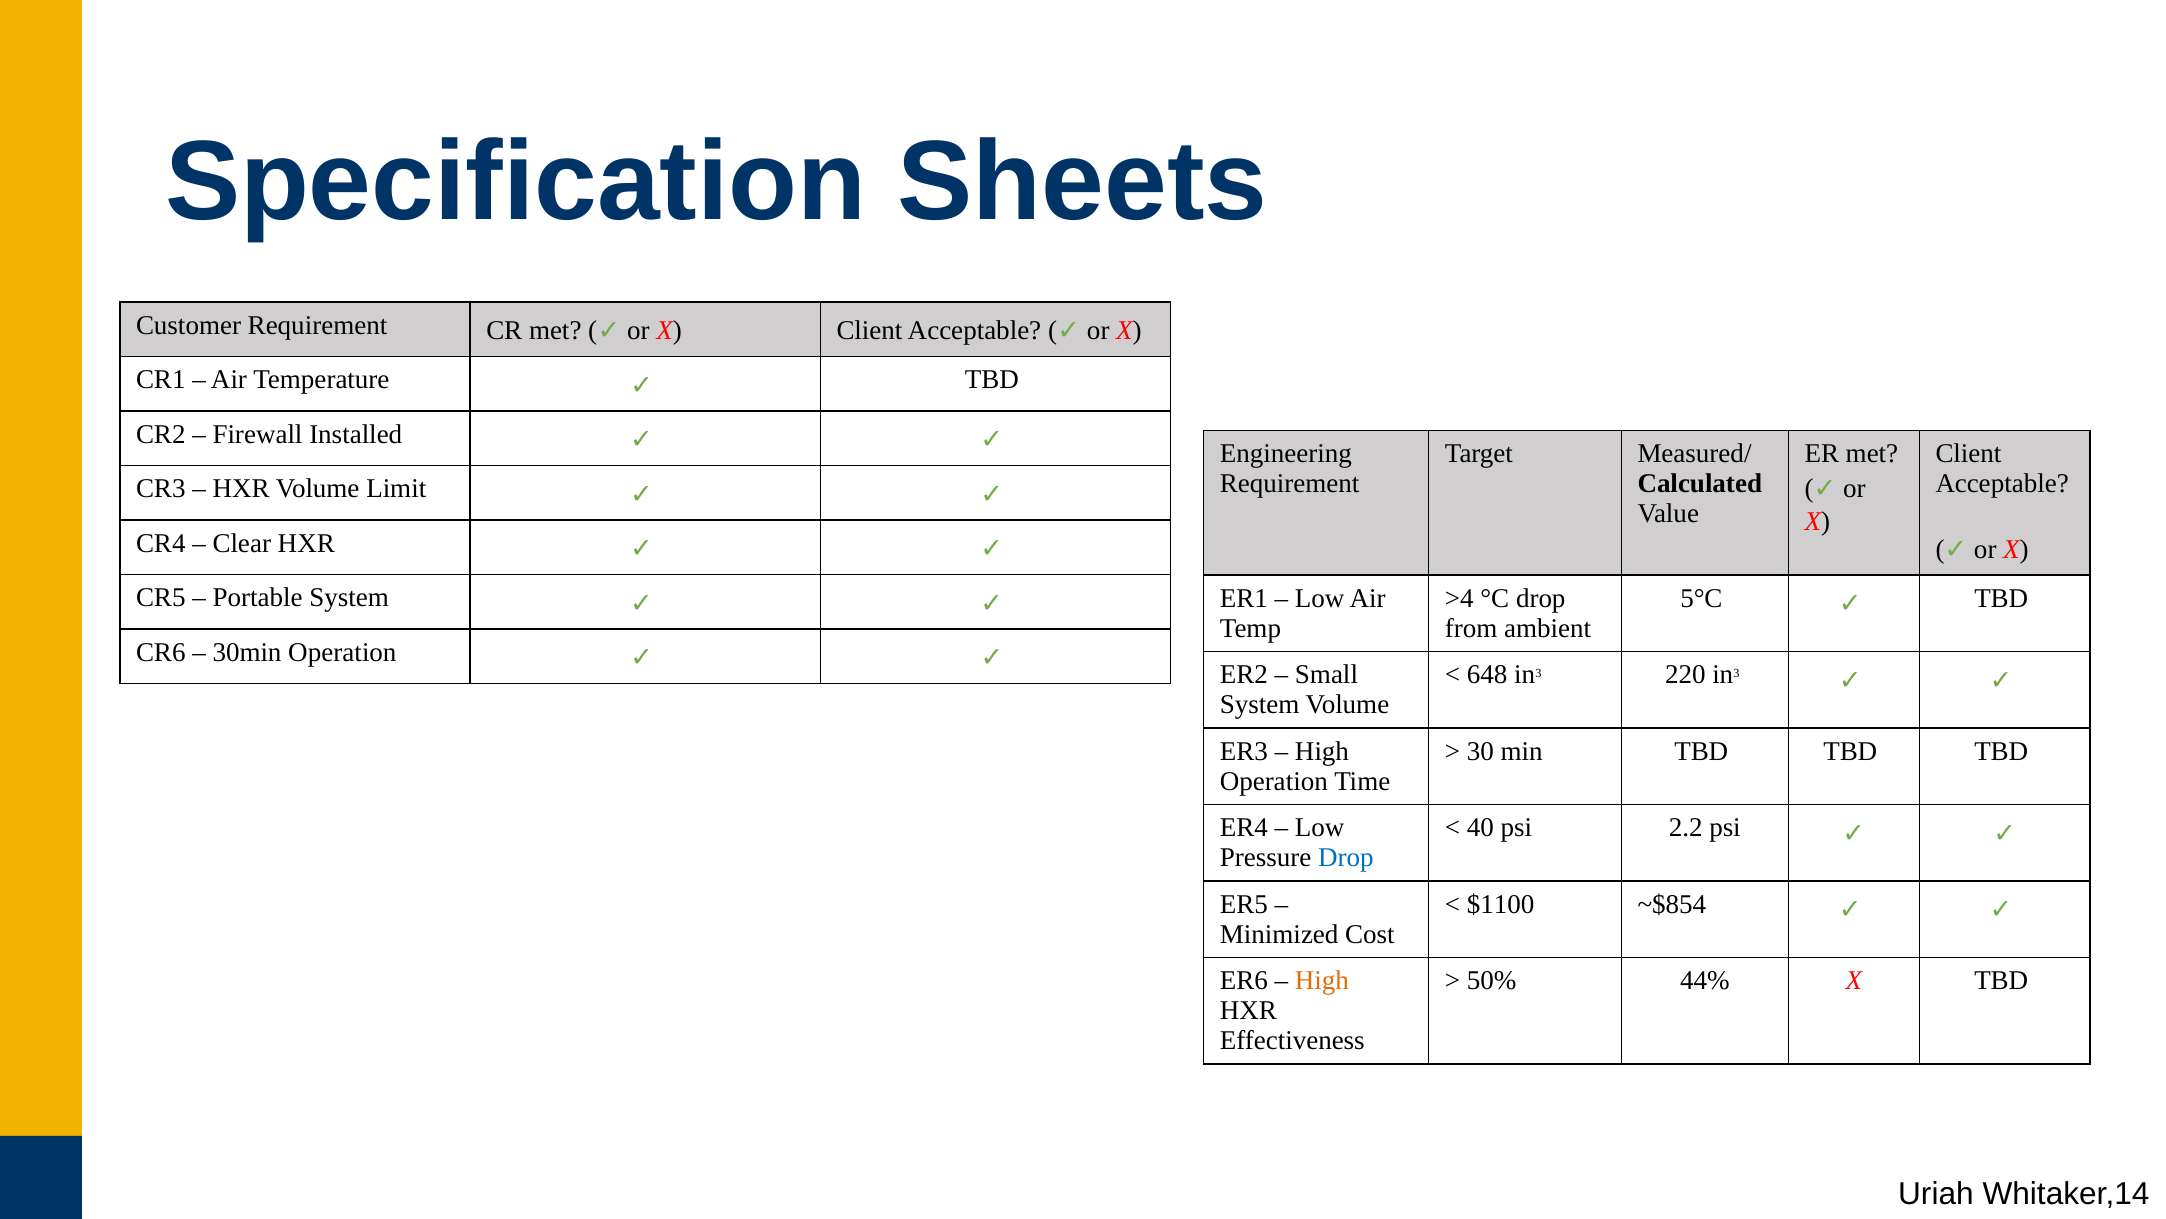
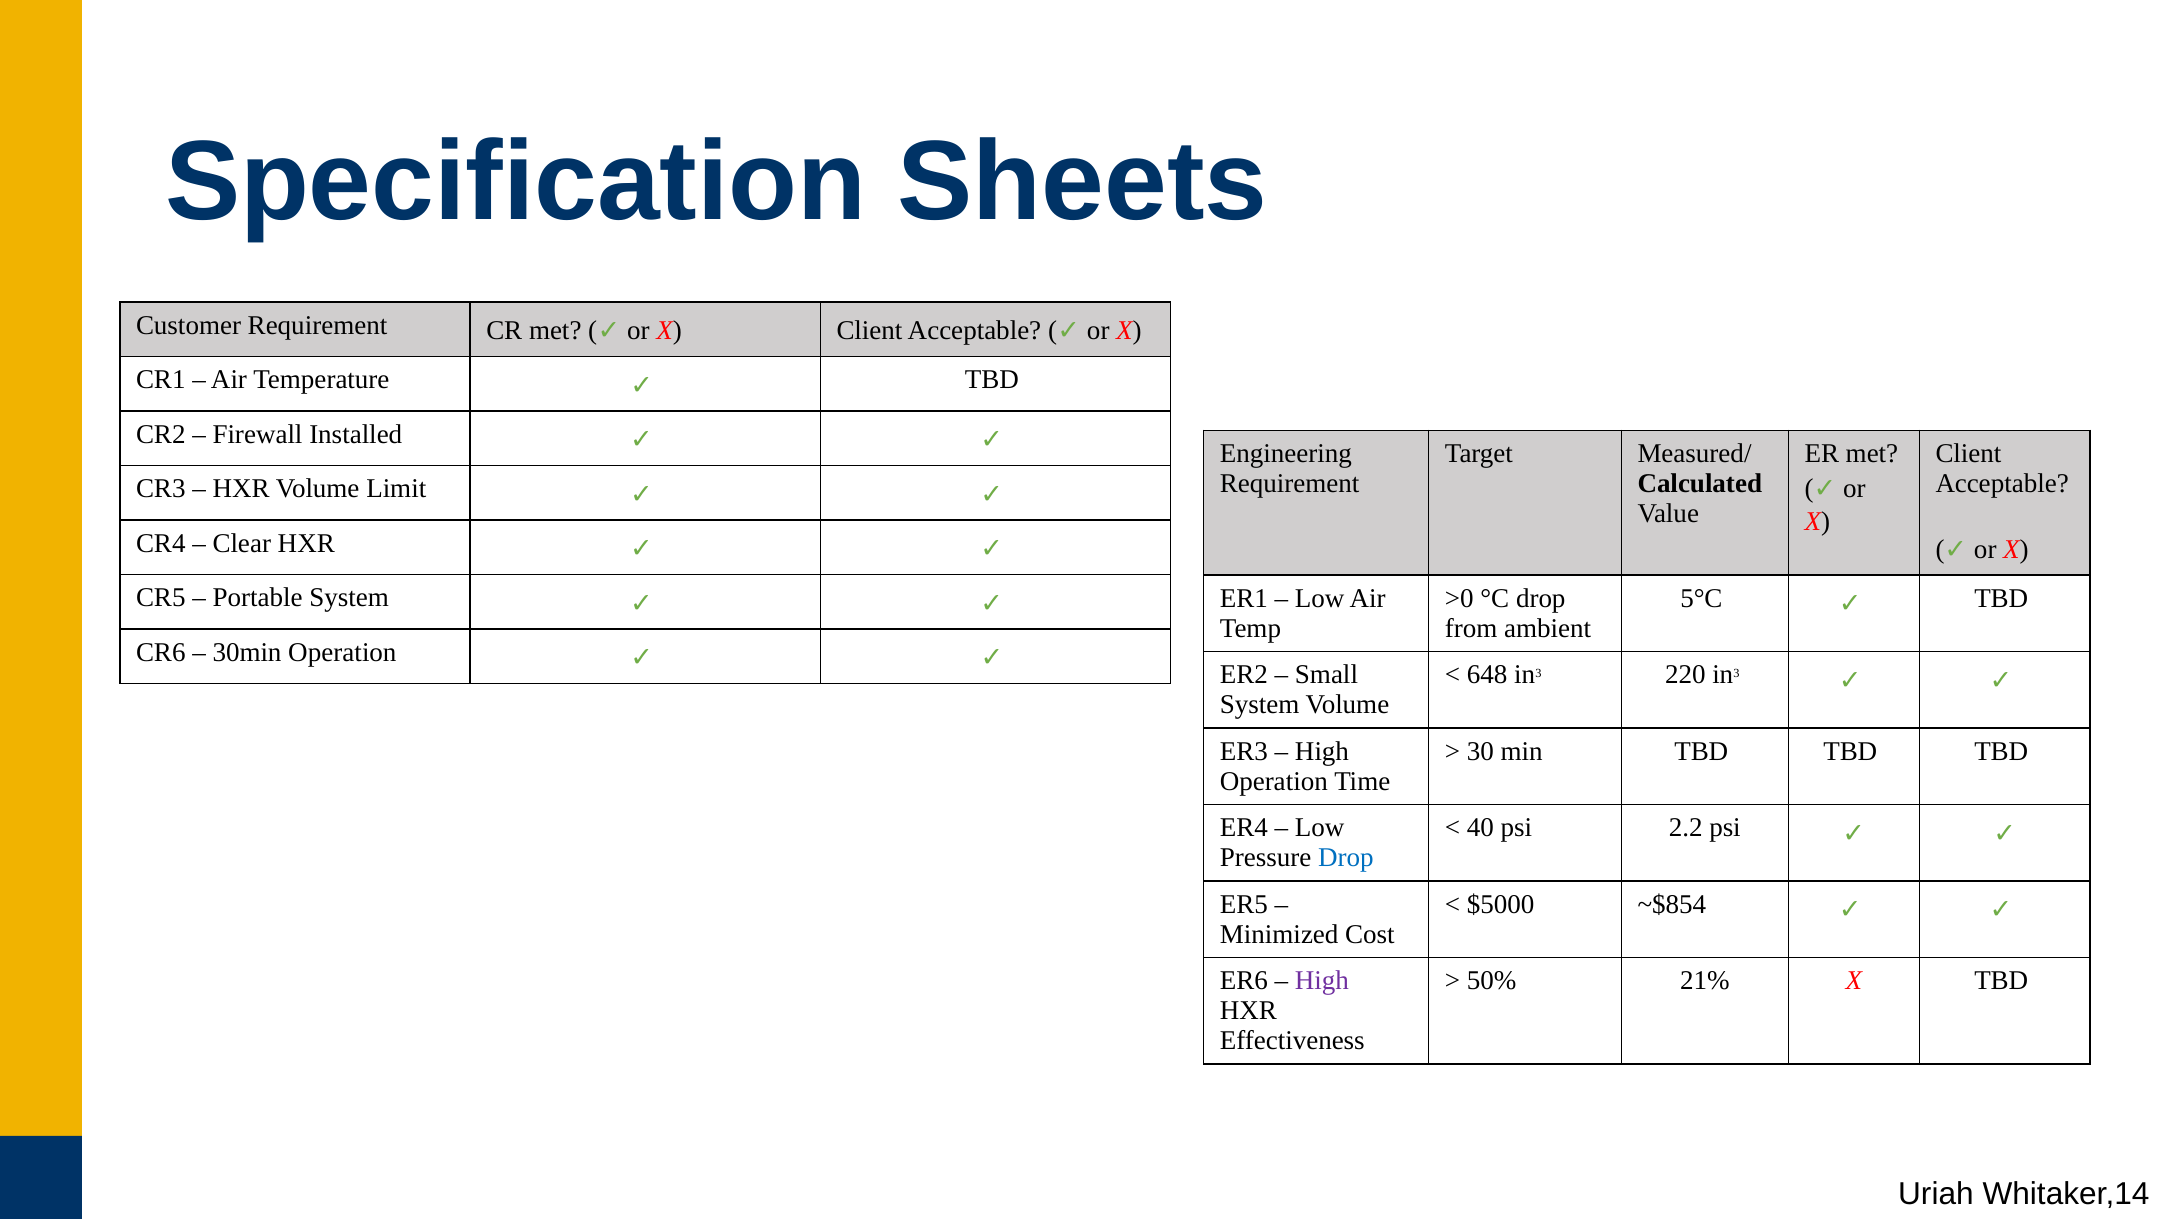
>4: >4 -> >0
$1100: $1100 -> $5000
High at (1322, 980) colour: orange -> purple
44%: 44% -> 21%
